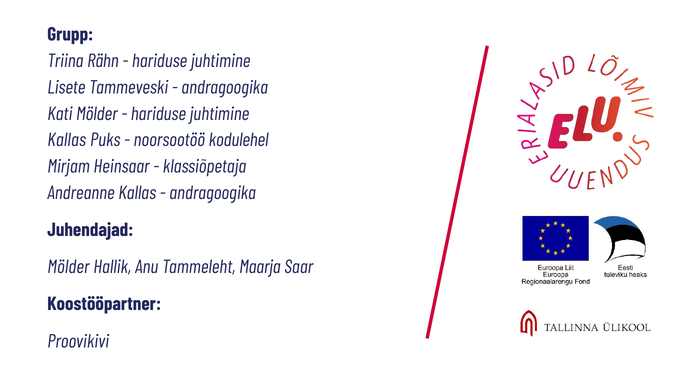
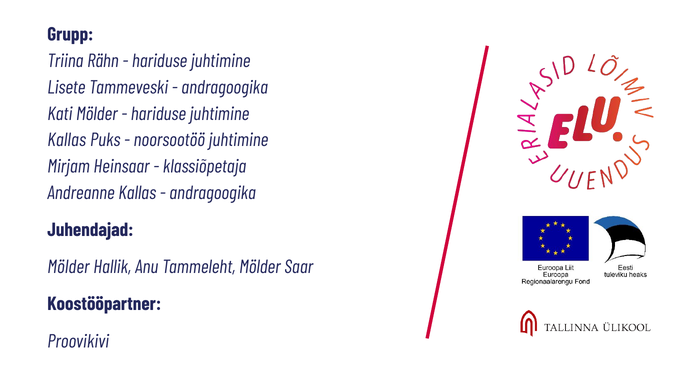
noorsootöö kodulehel: kodulehel -> juhtimine
Tammeleht Maarja: Maarja -> Mölder
